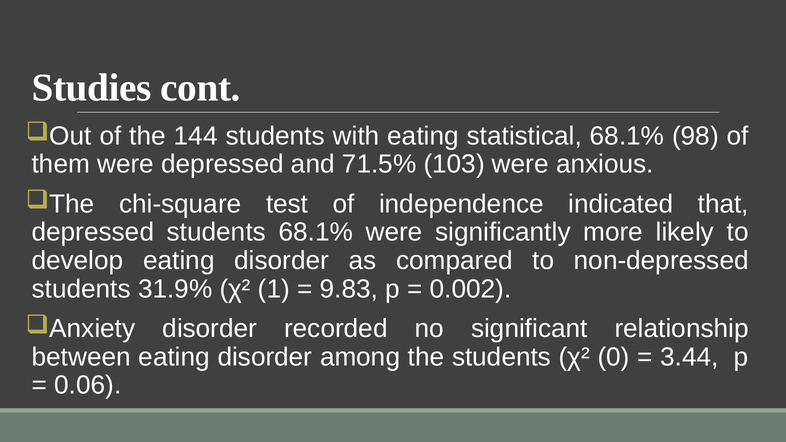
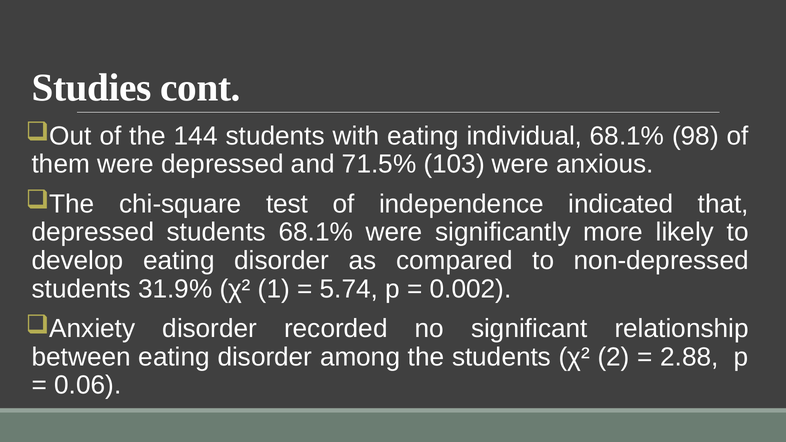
statistical: statistical -> individual
9.83: 9.83 -> 5.74
0: 0 -> 2
3.44: 3.44 -> 2.88
